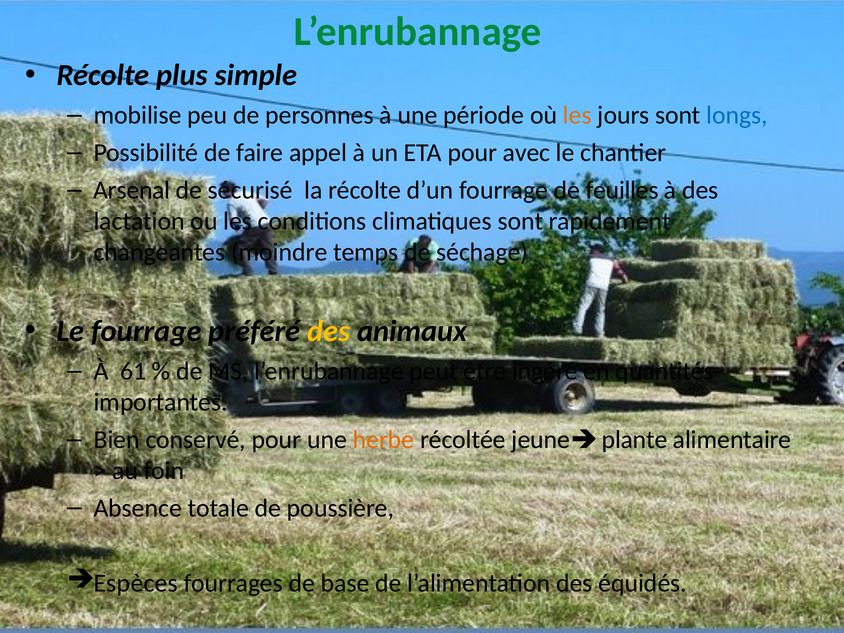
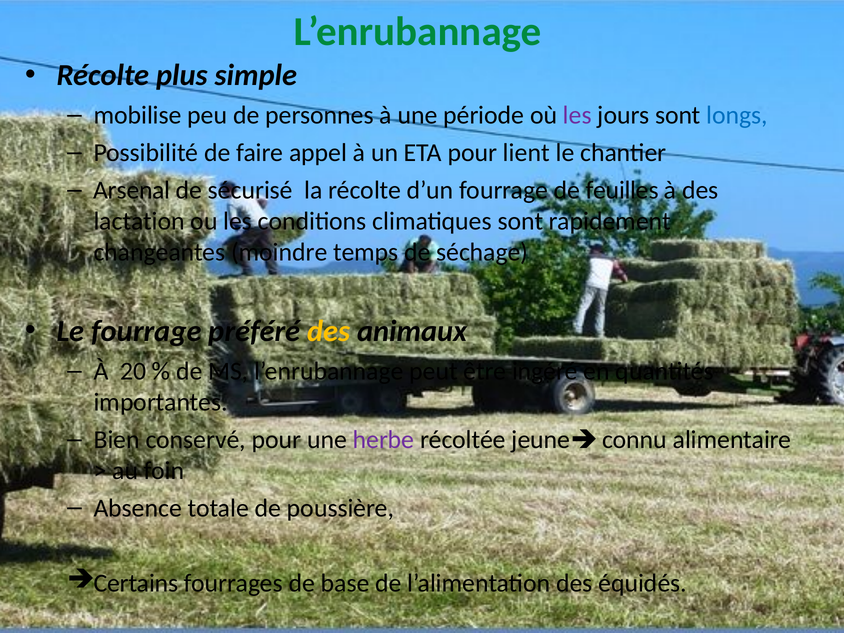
les at (577, 115) colour: orange -> purple
avec: avec -> lient
61: 61 -> 20
herbe colour: orange -> purple
plante: plante -> connu
Espèces: Espèces -> Certains
